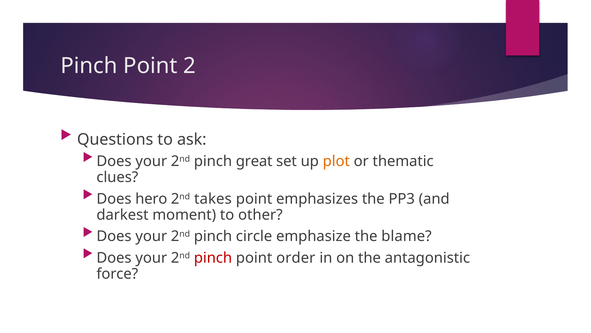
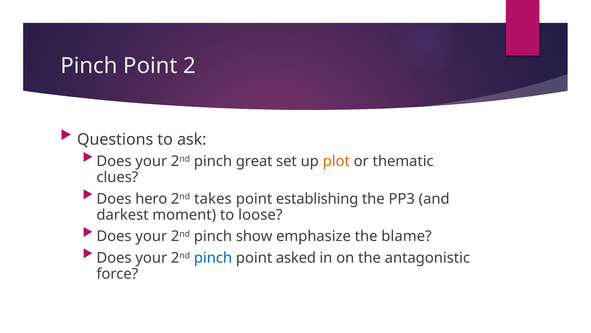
emphasizes: emphasizes -> establishing
other: other -> loose
circle: circle -> show
pinch at (213, 257) colour: red -> blue
order: order -> asked
